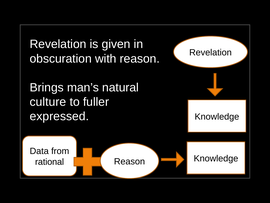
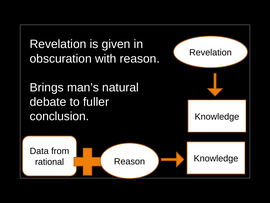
culture: culture -> debate
expressed: expressed -> conclusion
